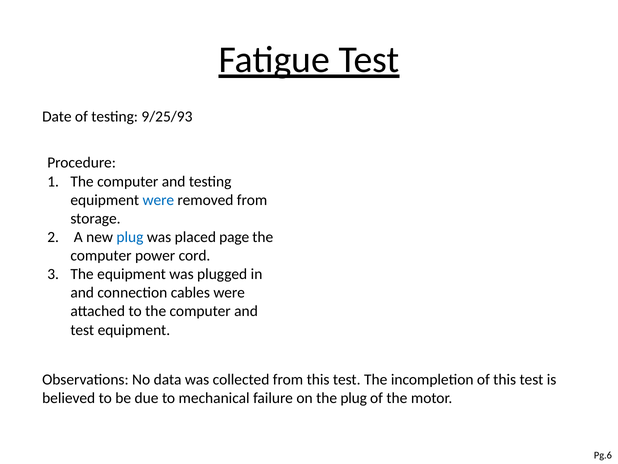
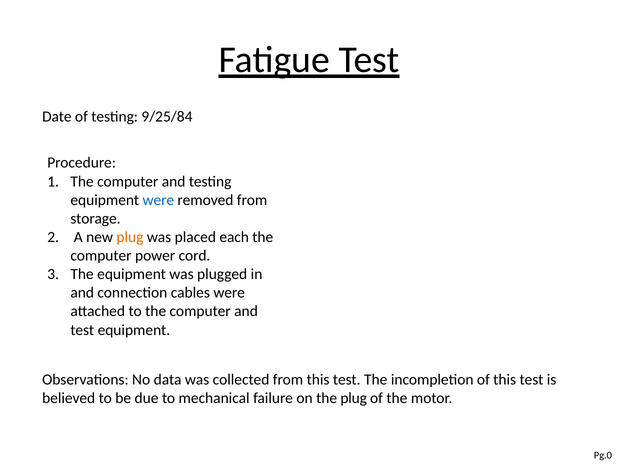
9/25/93: 9/25/93 -> 9/25/84
plug at (130, 237) colour: blue -> orange
page: page -> each
Pg.6: Pg.6 -> Pg.0
